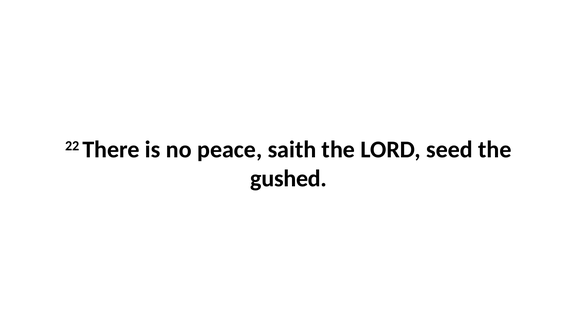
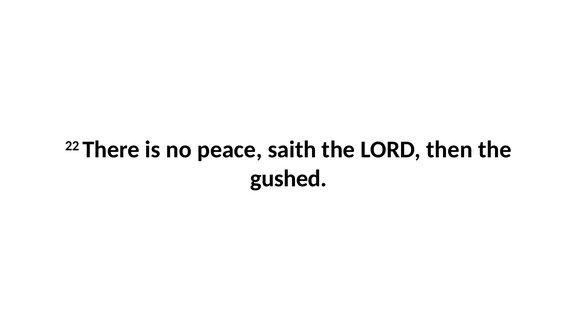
seed: seed -> then
